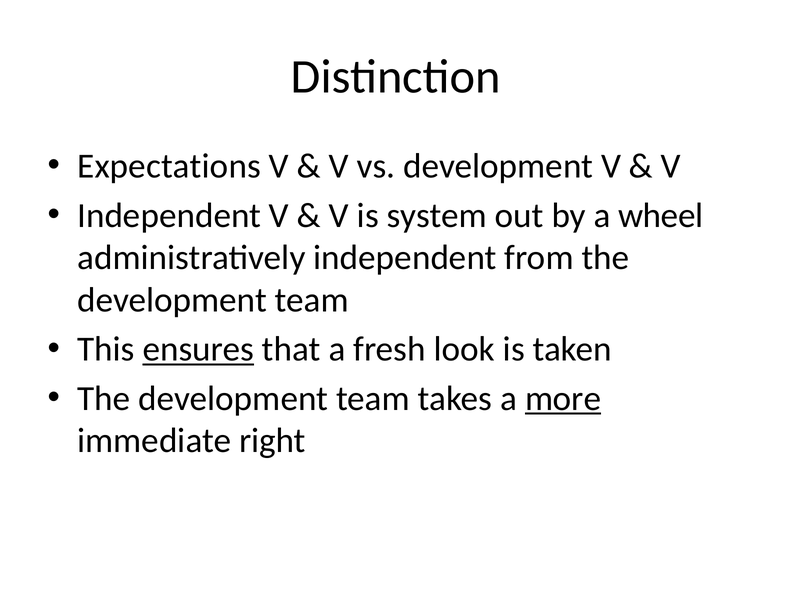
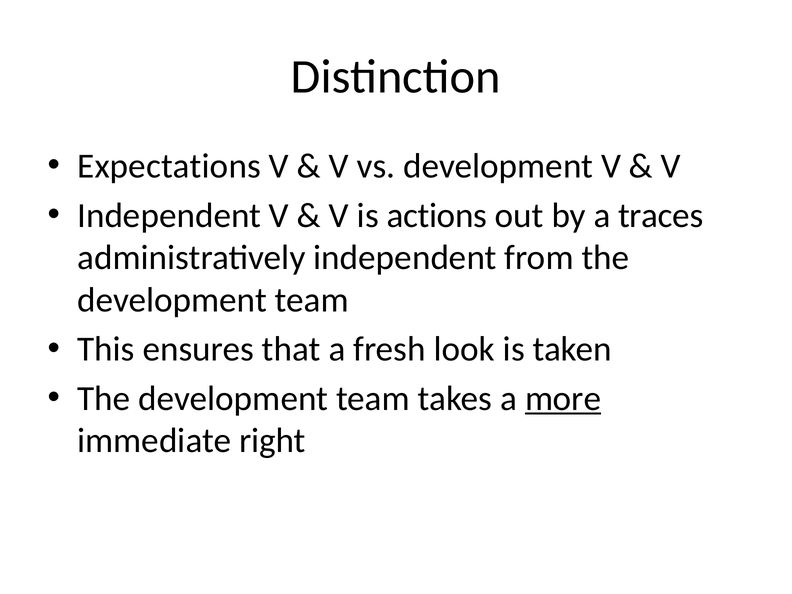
system: system -> actions
wheel: wheel -> traces
ensures underline: present -> none
